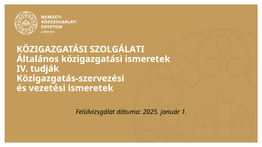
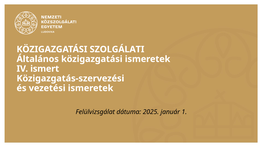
tudják: tudják -> ismert
